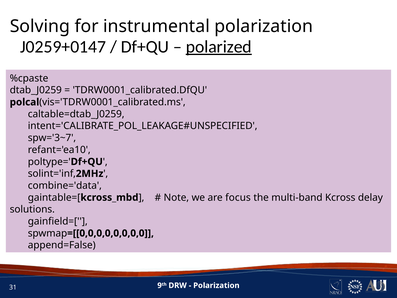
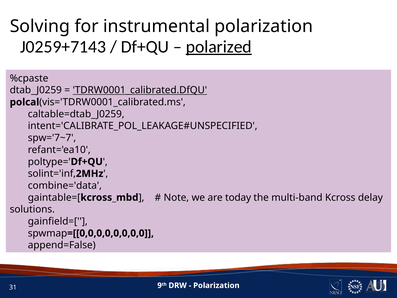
J0259+0147: J0259+0147 -> J0259+7143
TDRW0001_calibrated.DfQU underline: none -> present
spw='3~7: spw='3~7 -> spw='7~7
focus: focus -> today
